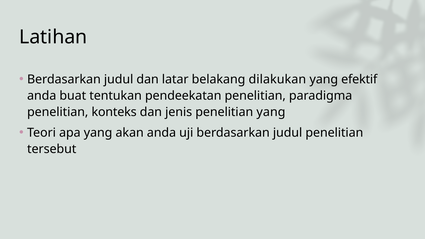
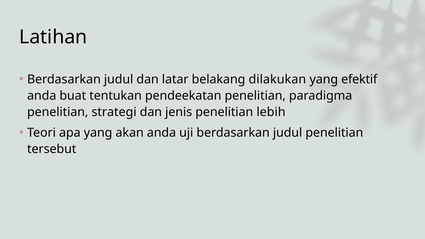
konteks: konteks -> strategi
penelitian yang: yang -> lebih
